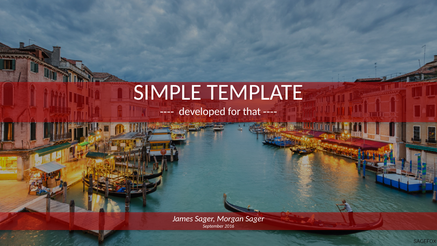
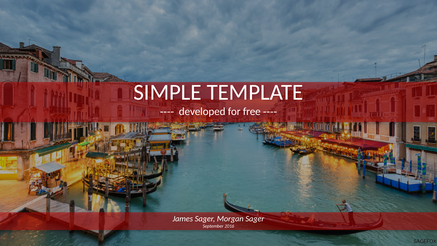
that: that -> free
